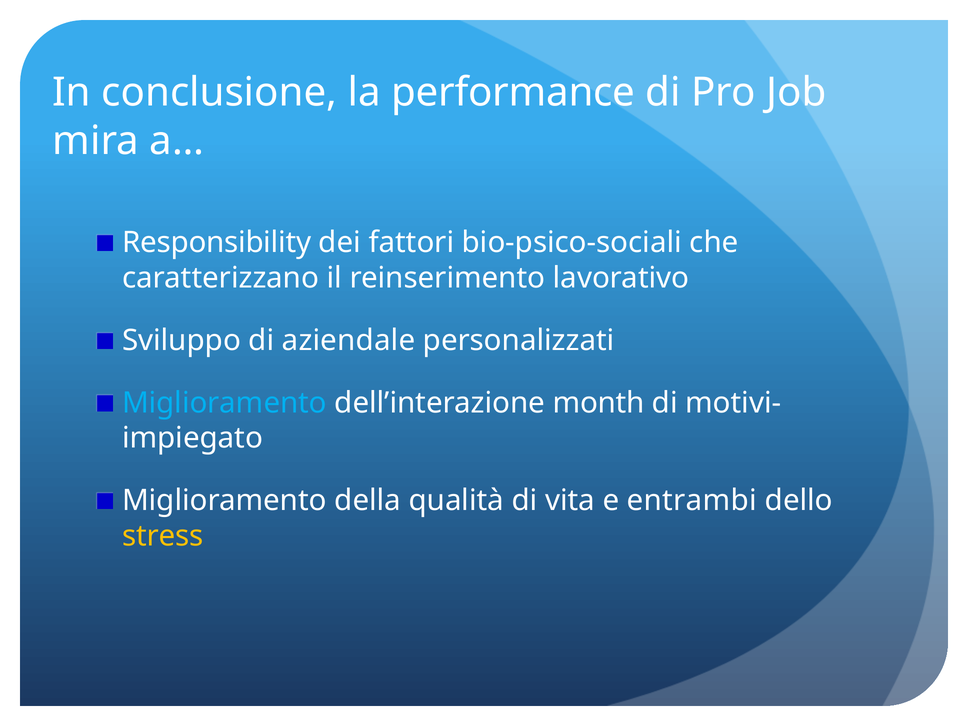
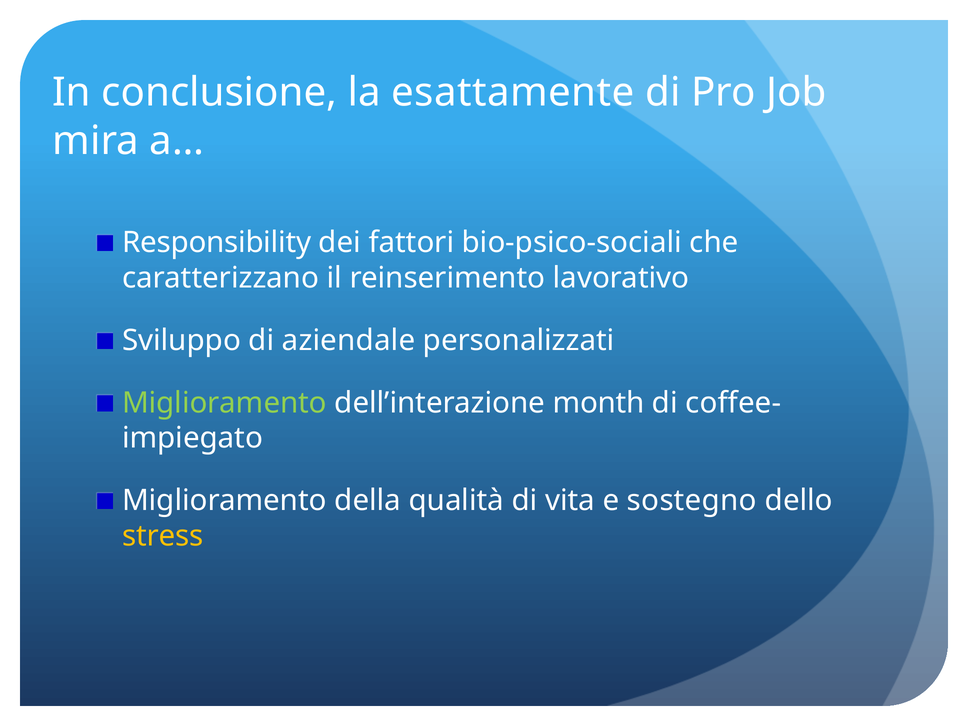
performance: performance -> esattamente
Miglioramento at (224, 403) colour: light blue -> light green
motivi-: motivi- -> coffee-
entrambi: entrambi -> sostegno
